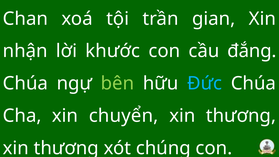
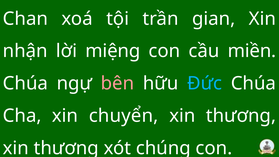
khước: khước -> miệng
đắng: đắng -> miền
bên colour: light green -> pink
